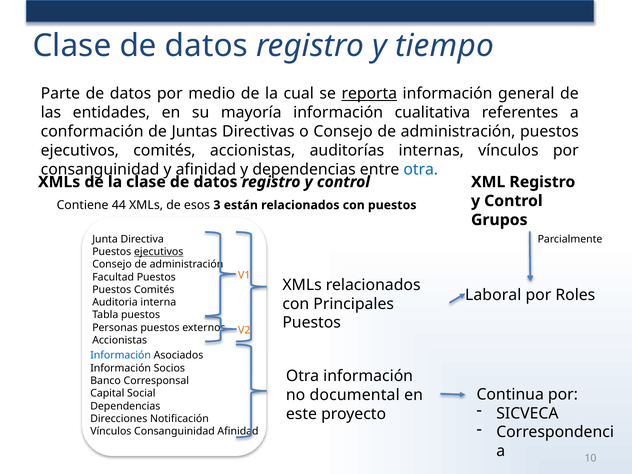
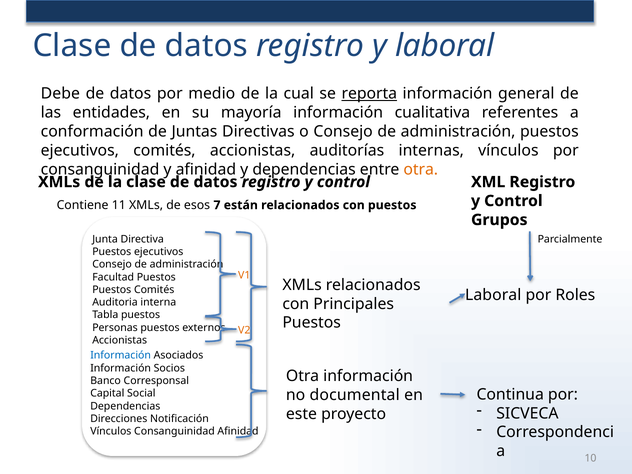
y tiempo: tiempo -> laboral
Parte: Parte -> Debe
otra at (421, 169) colour: blue -> orange
44: 44 -> 11
3: 3 -> 7
ejecutivos at (159, 252) underline: present -> none
